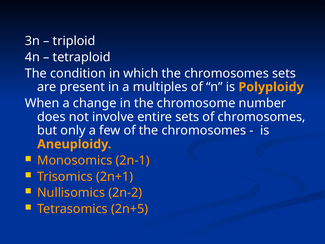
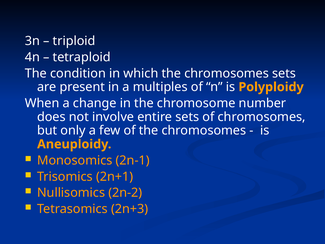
2n+5: 2n+5 -> 2n+3
